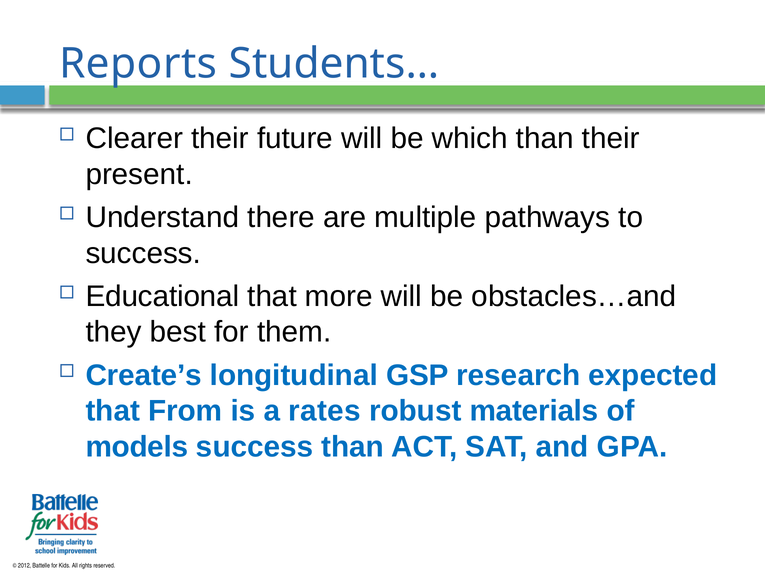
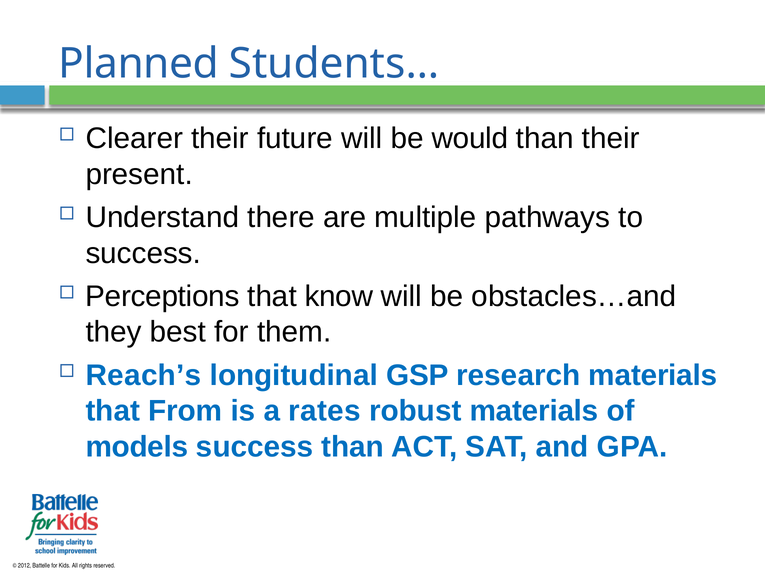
Reports: Reports -> Planned
which: which -> would
Educational: Educational -> Perceptions
more: more -> know
Create’s: Create’s -> Reach’s
research expected: expected -> materials
